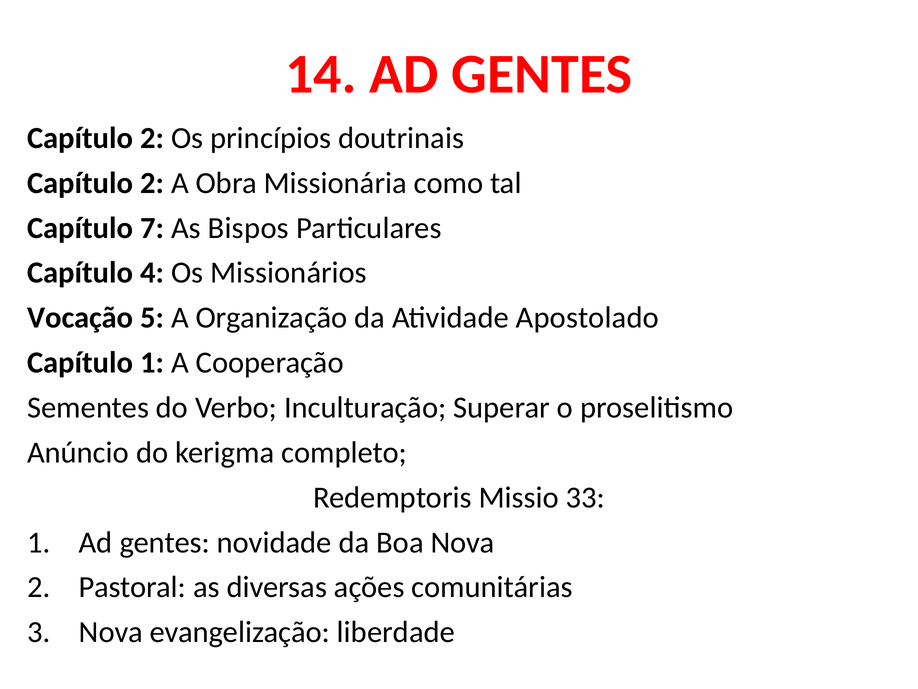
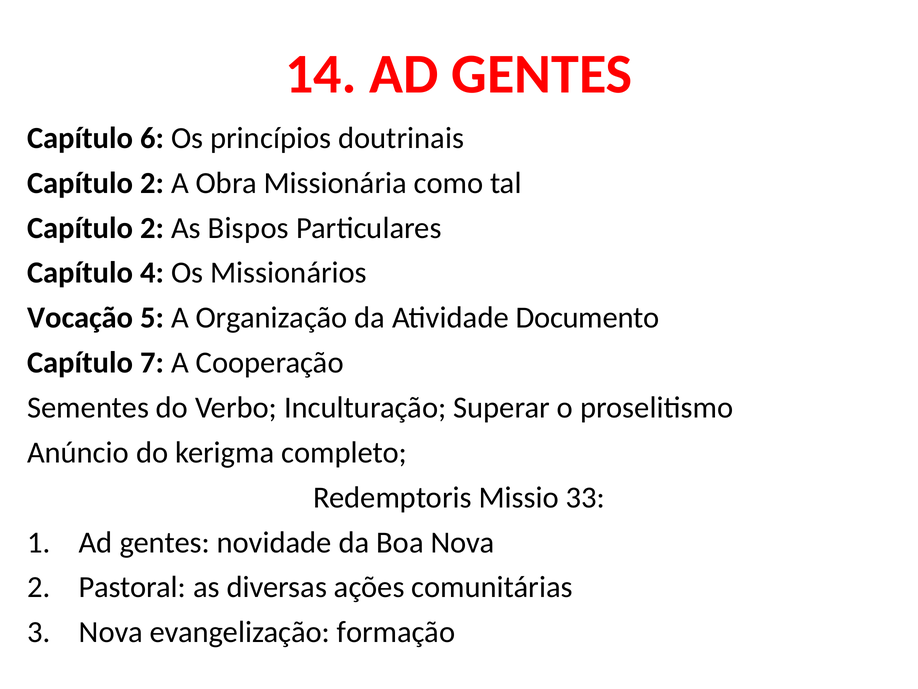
2 at (152, 138): 2 -> 6
7 at (152, 228): 7 -> 2
Apostolado: Apostolado -> Documento
Capítulo 1: 1 -> 7
liberdade: liberdade -> formação
